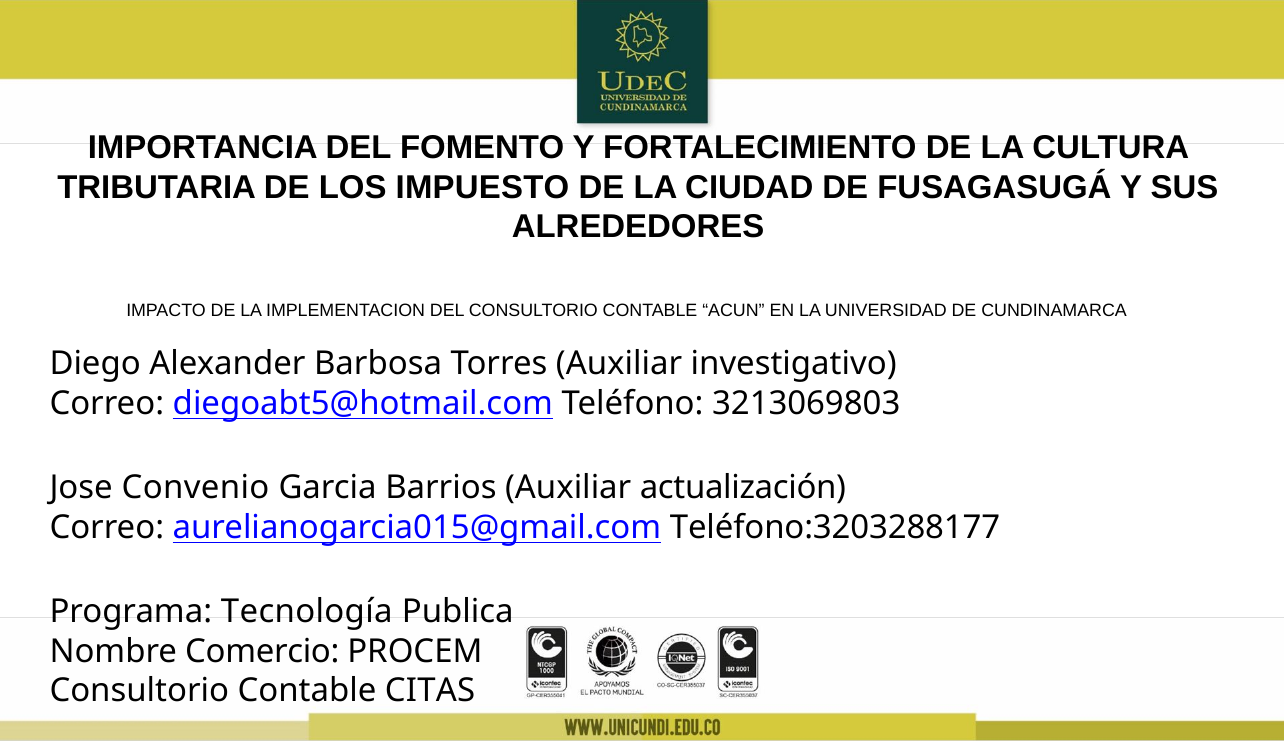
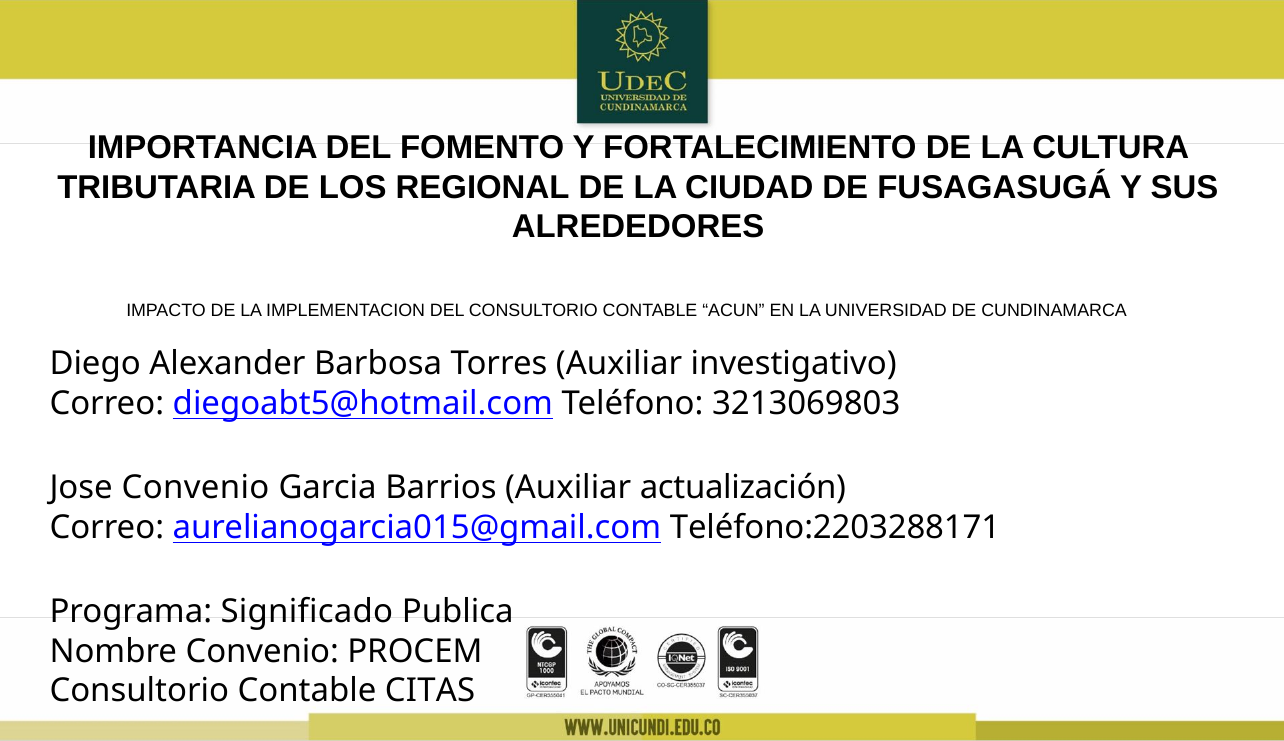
IMPUESTO: IMPUESTO -> REGIONAL
Teléfono:3203288177: Teléfono:3203288177 -> Teléfono:2203288171
Tecnología: Tecnología -> Significado
Nombre Comercio: Comercio -> Convenio
